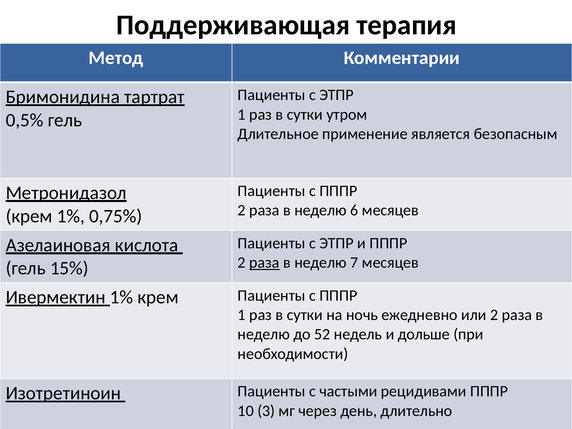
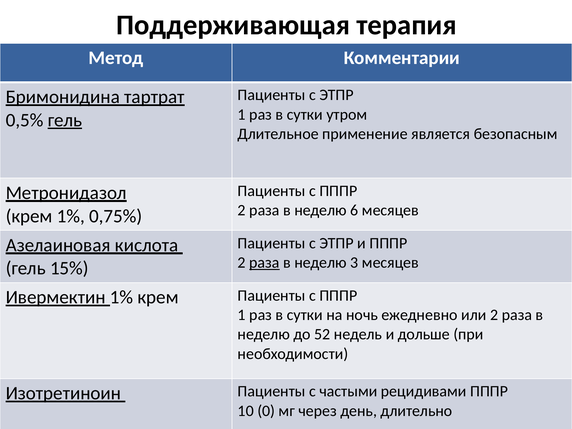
гель at (65, 120) underline: none -> present
7: 7 -> 3
3: 3 -> 0
